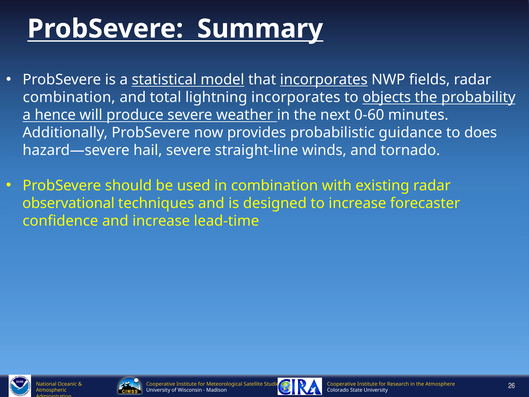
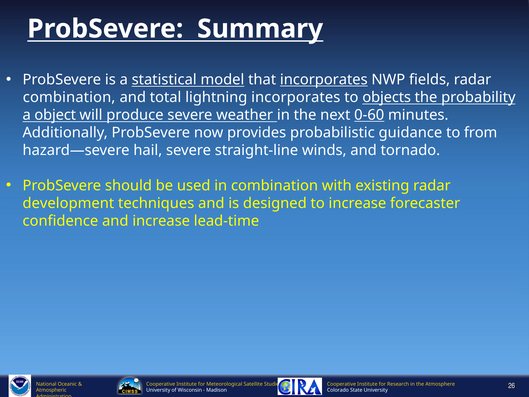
hence: hence -> object
0-60 underline: none -> present
does: does -> from
observational: observational -> development
